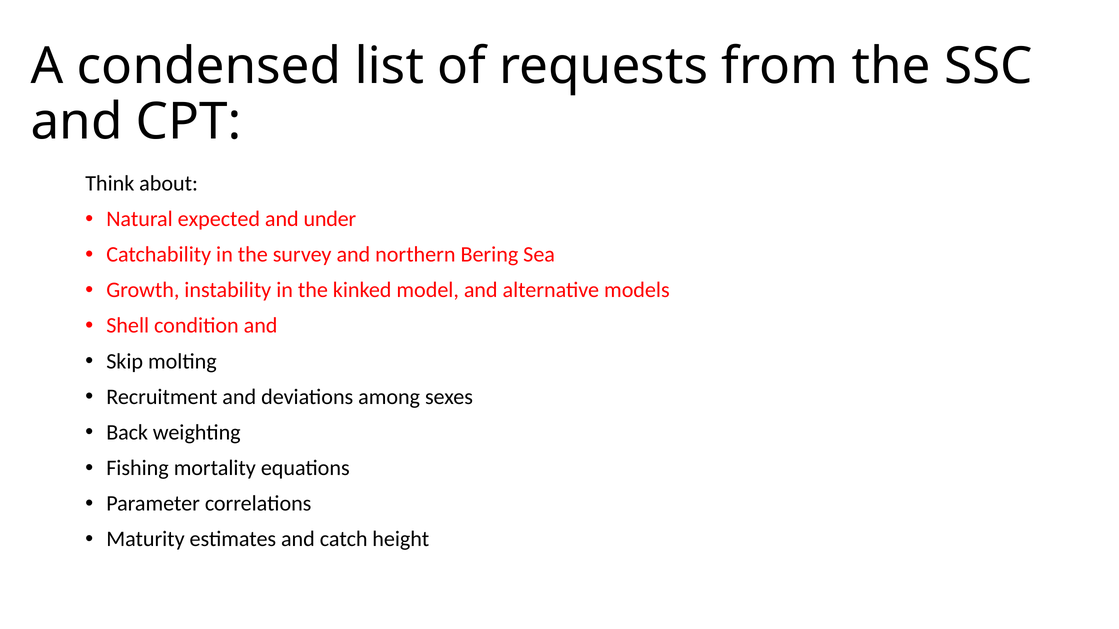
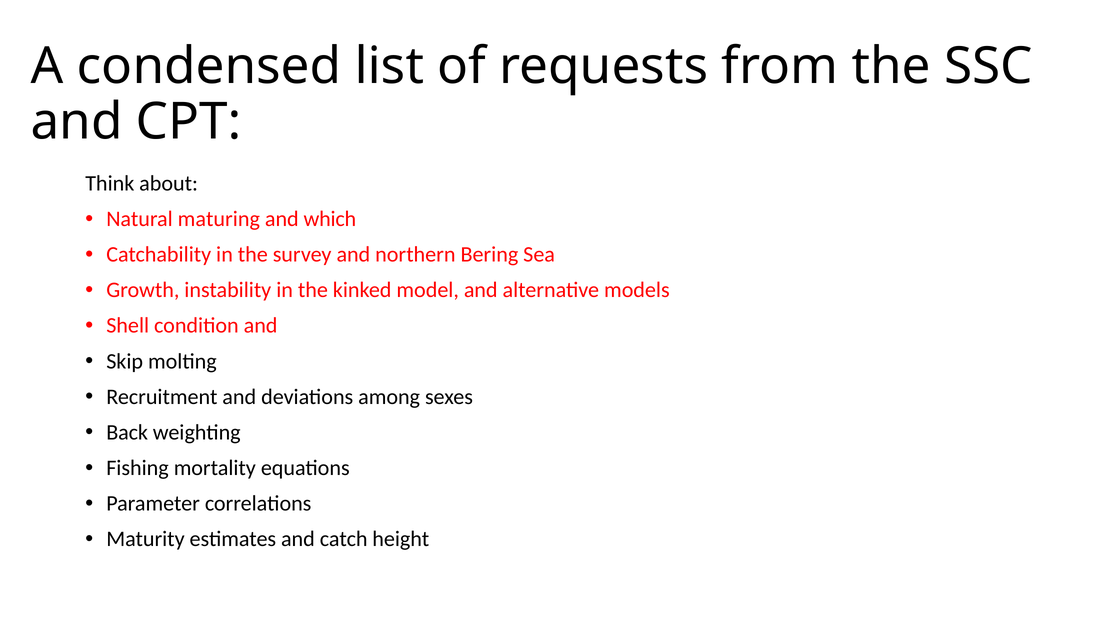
expected: expected -> maturing
under: under -> which
